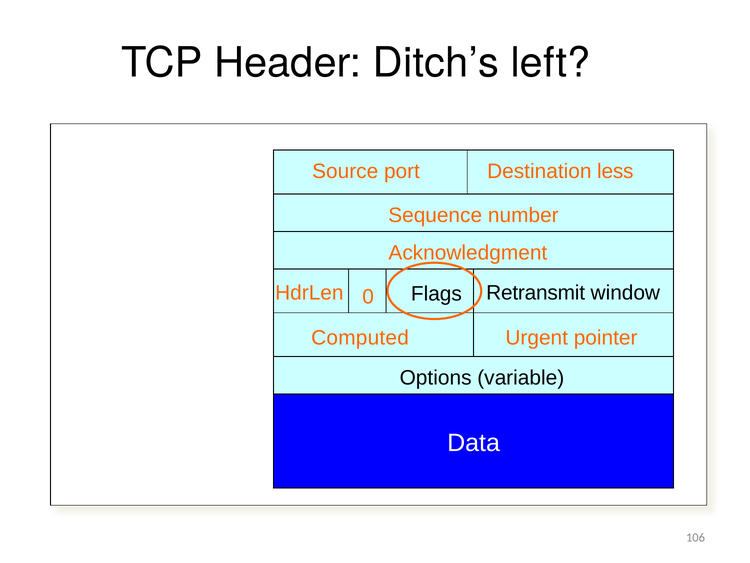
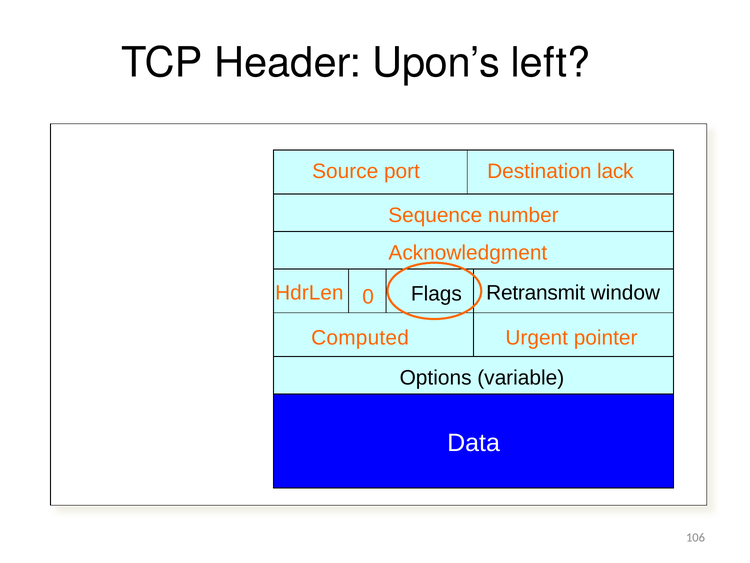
Ditch’s: Ditch’s -> Upon’s
less: less -> lack
